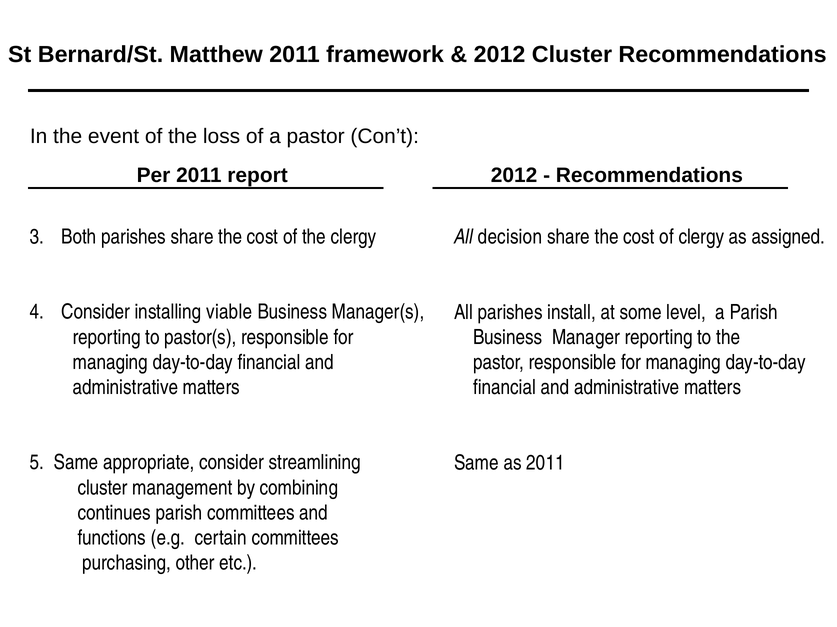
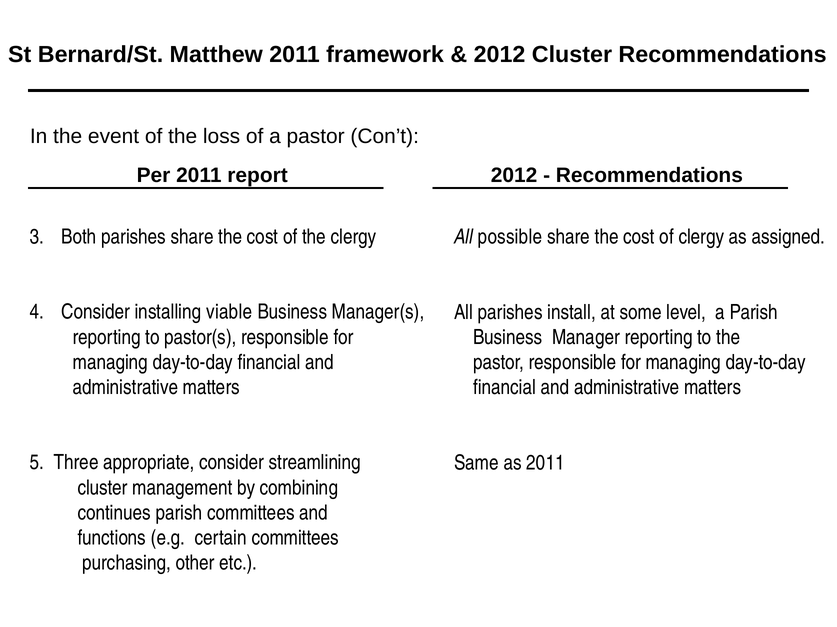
decision: decision -> possible
5 Same: Same -> Three
